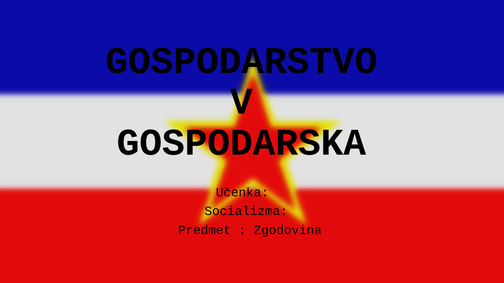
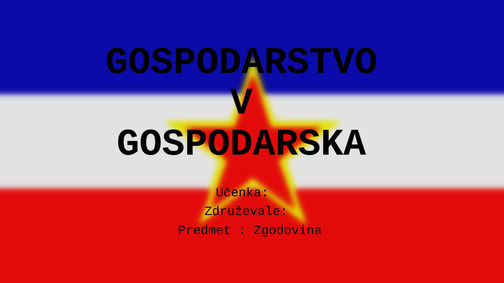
Socializma: Socializma -> Združevale
